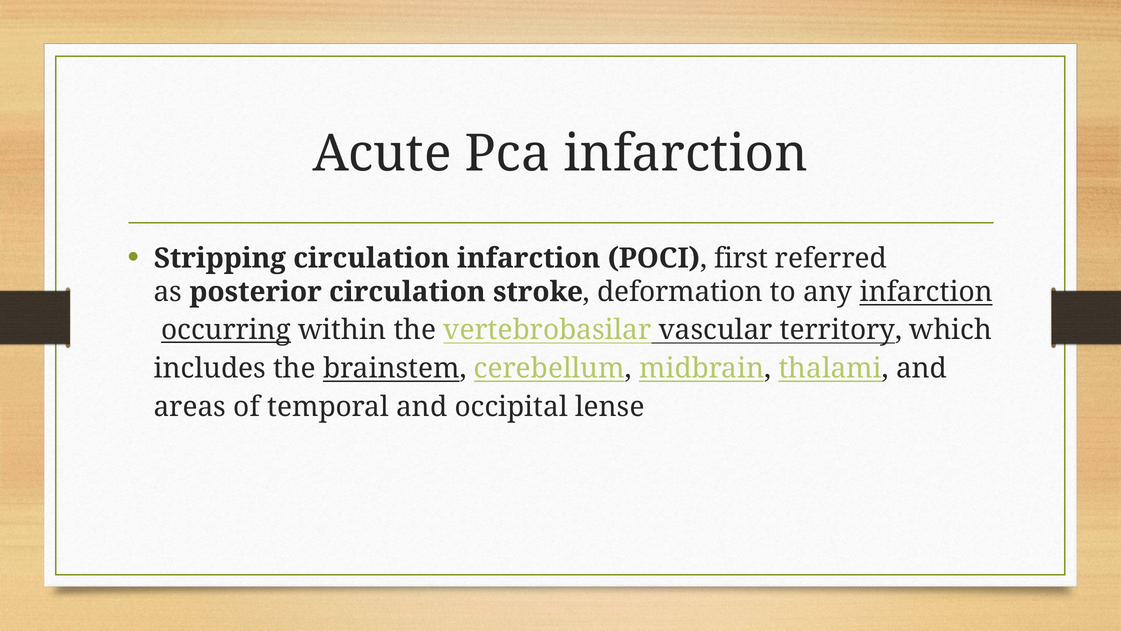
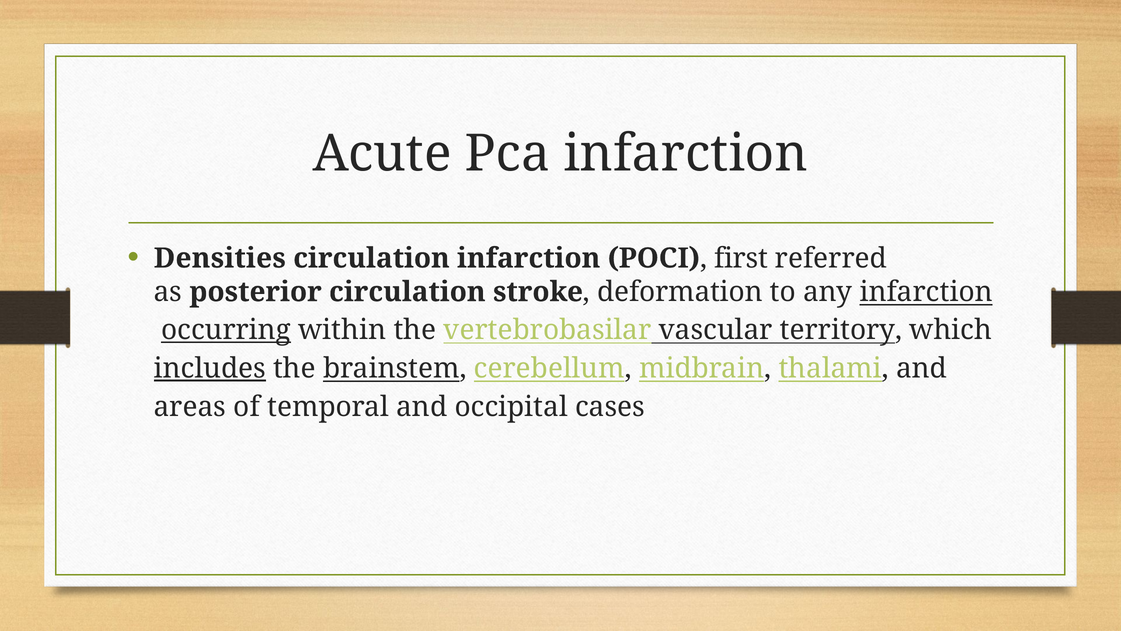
Stripping: Stripping -> Densities
includes underline: none -> present
lense: lense -> cases
